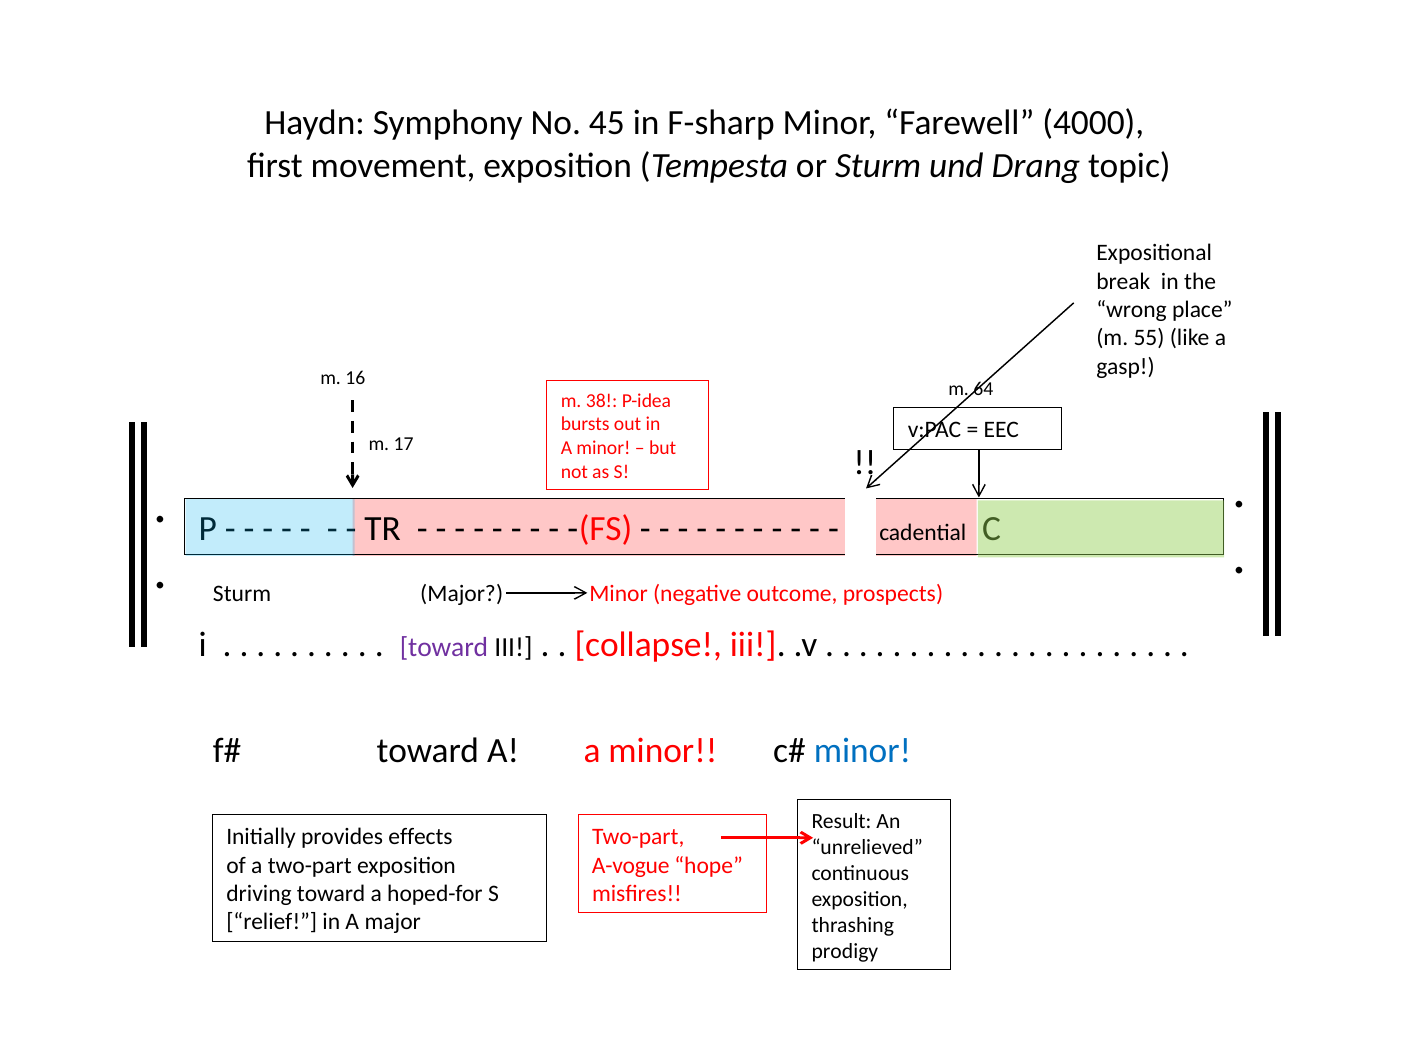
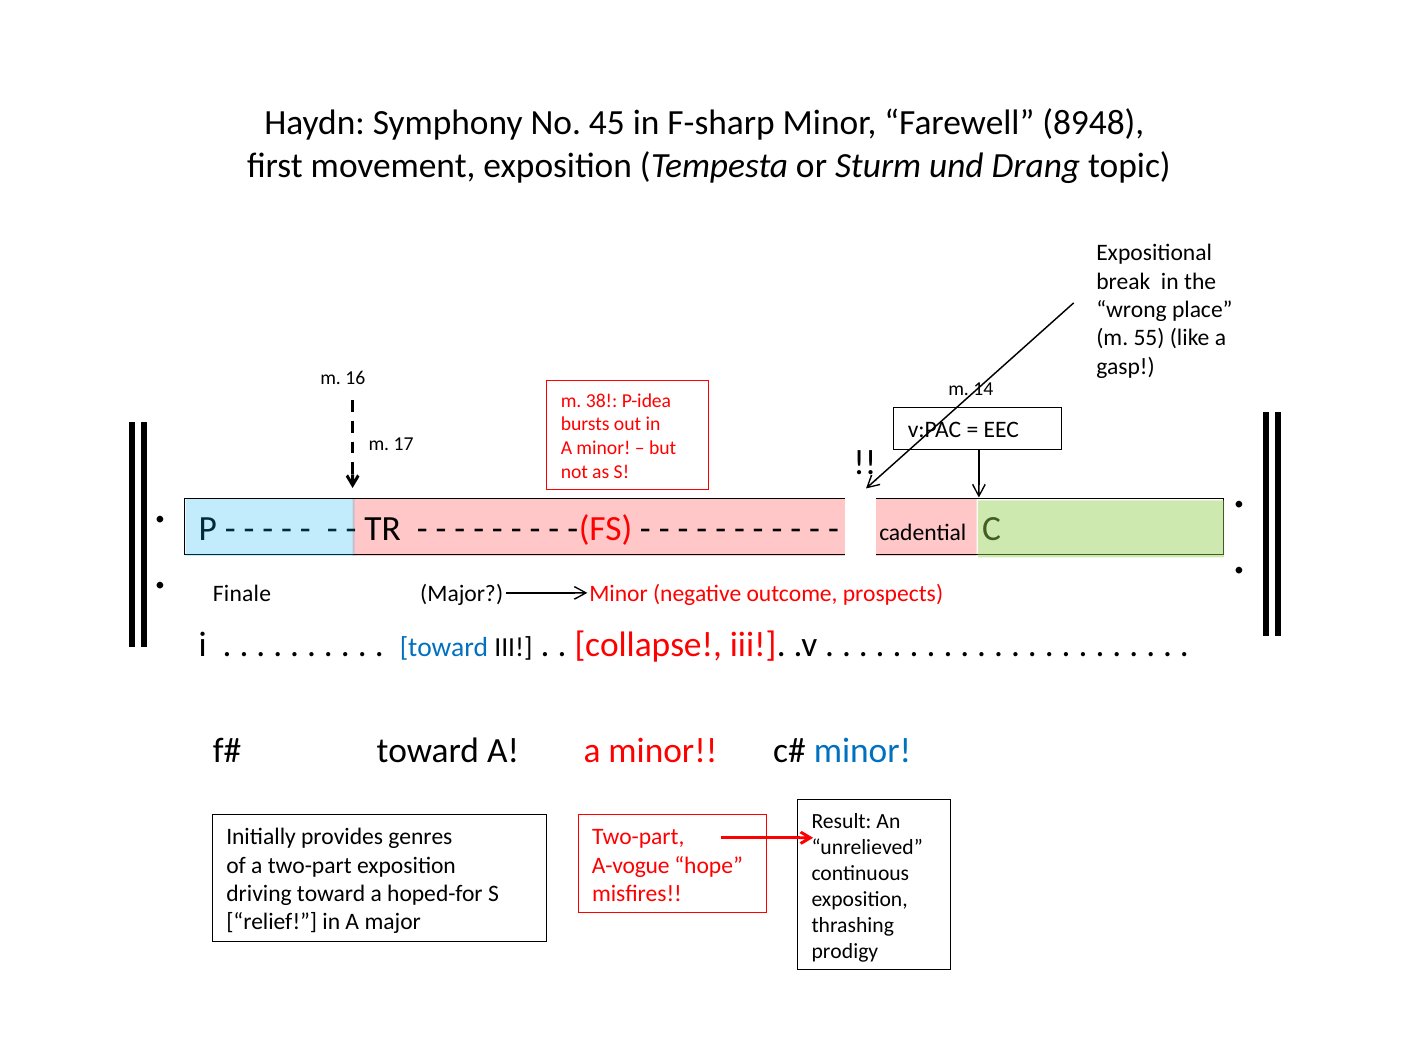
4000: 4000 -> 8948
64: 64 -> 14
Sturm at (242, 594): Sturm -> Finale
toward at (444, 648) colour: purple -> blue
effects: effects -> genres
